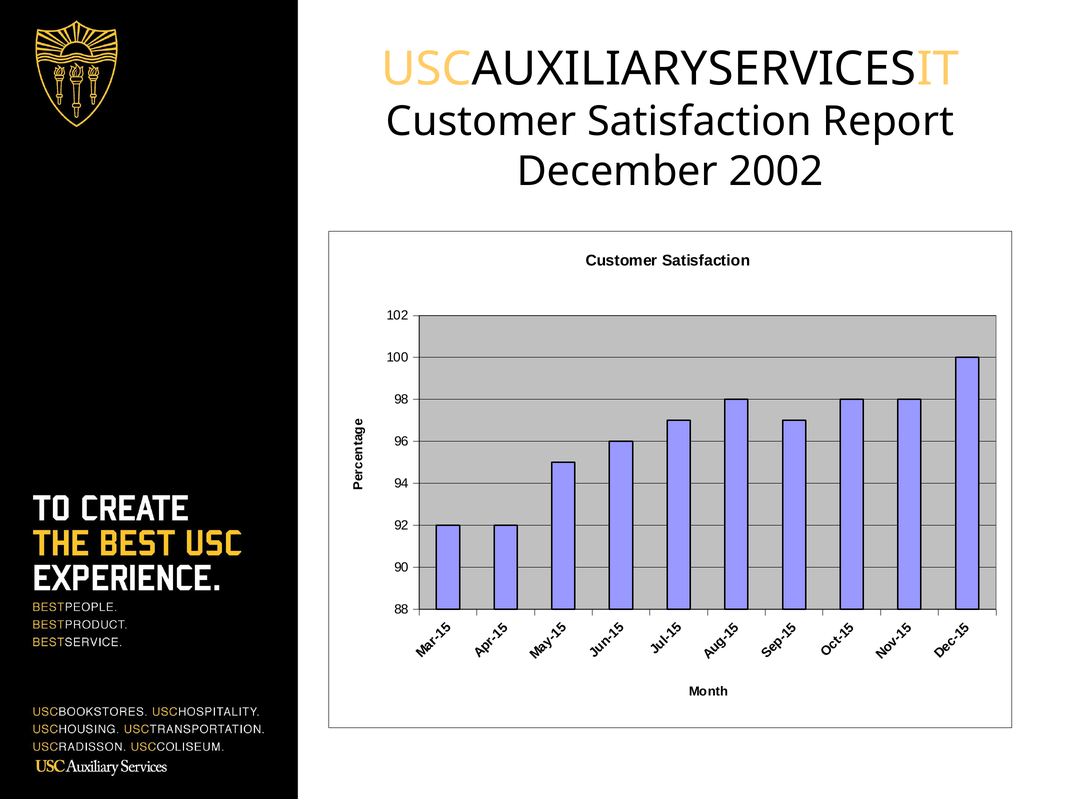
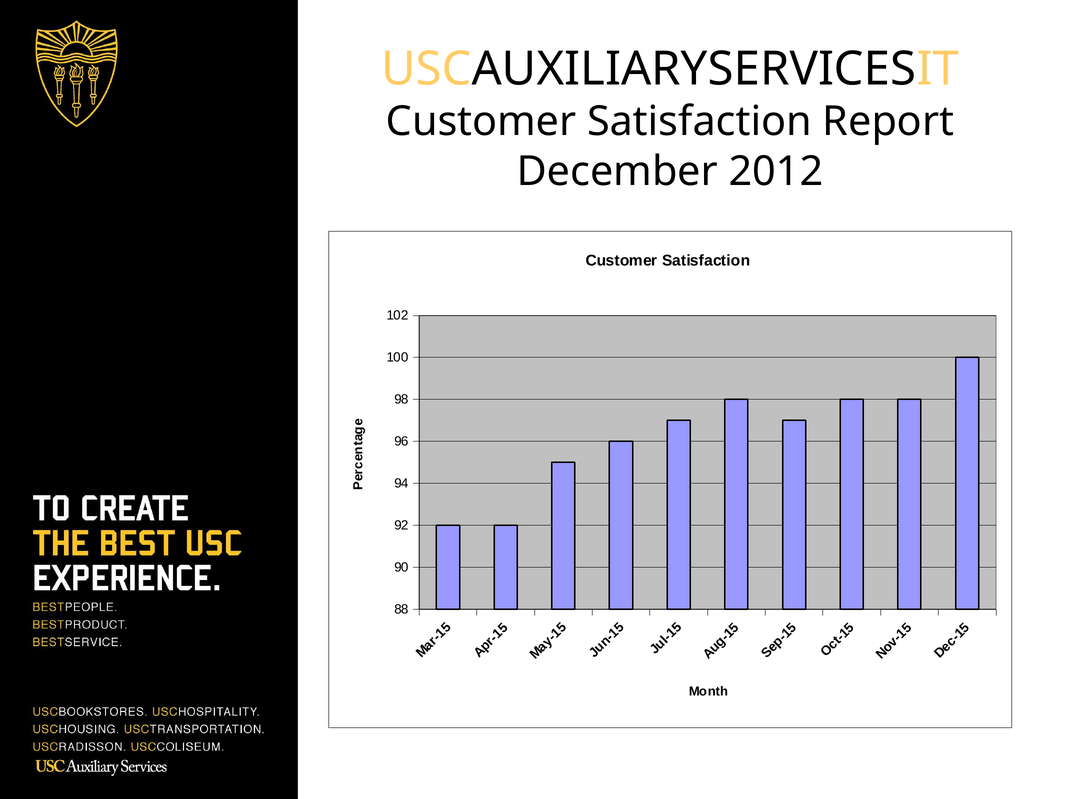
2002: 2002 -> 2012
